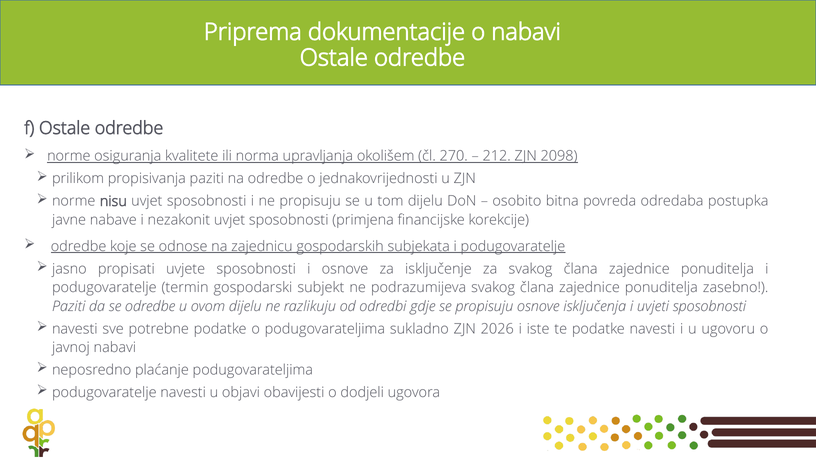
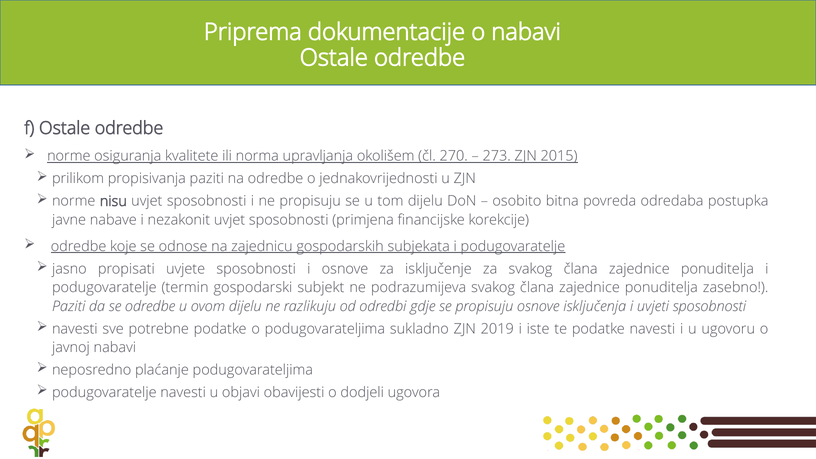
212: 212 -> 273
2098: 2098 -> 2015
2026: 2026 -> 2019
